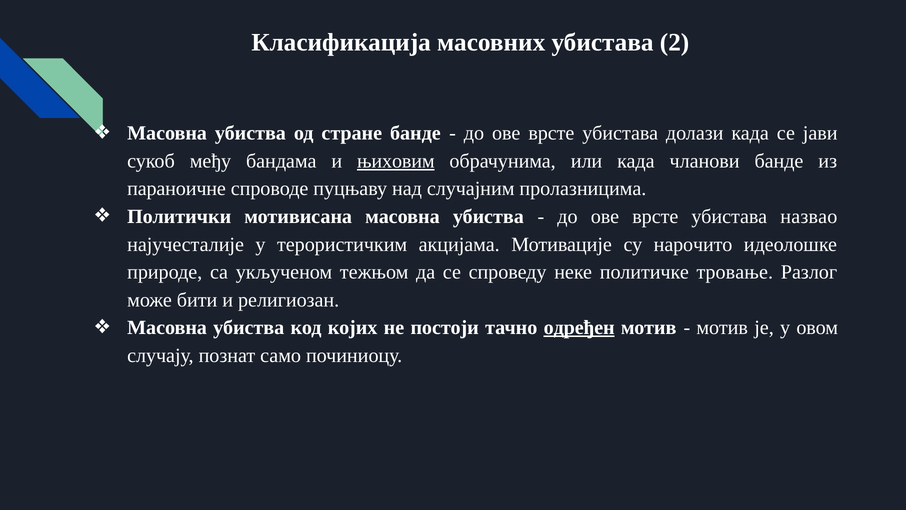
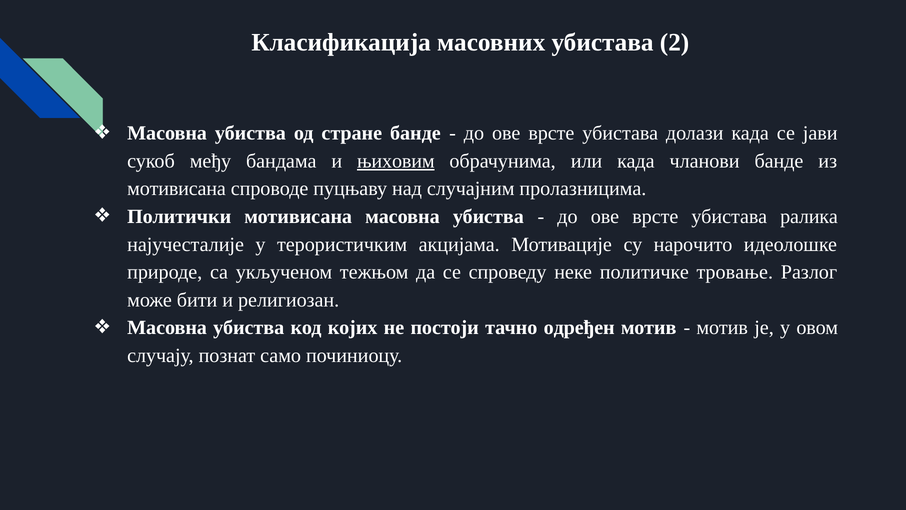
параноичне at (177, 189): параноичне -> мотивисана
назвао: назвао -> ралика
одређен underline: present -> none
